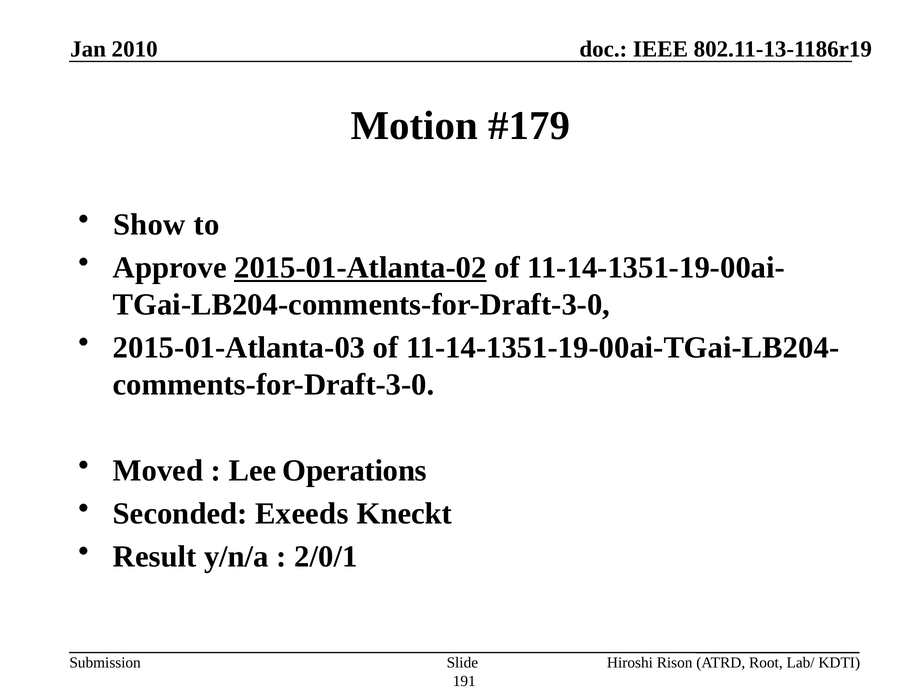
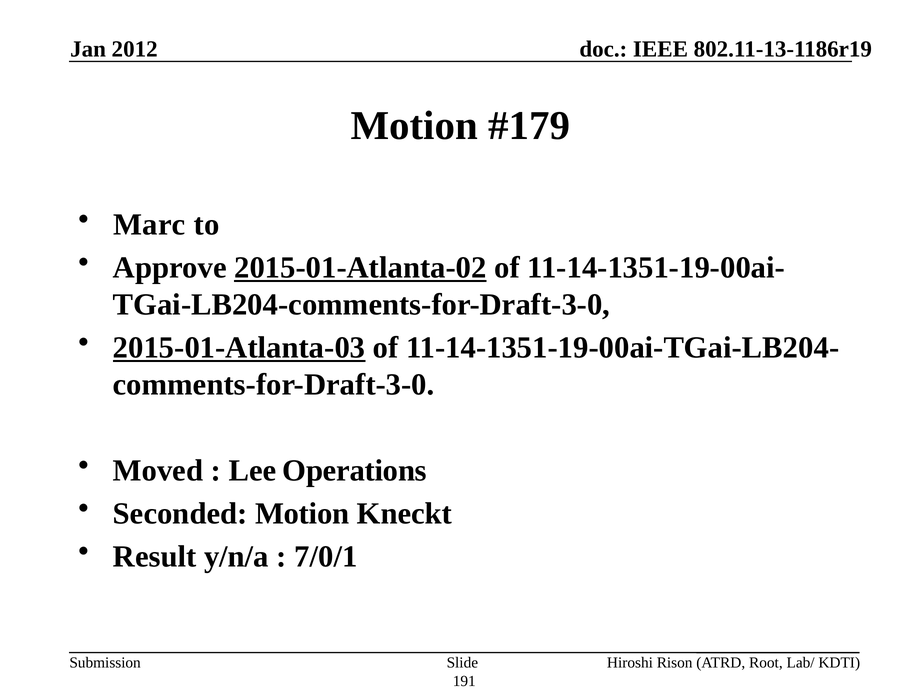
2010: 2010 -> 2012
Show: Show -> Marc
2015-01-Atlanta-03 underline: none -> present
Seconded Exeeds: Exeeds -> Motion
2/0/1: 2/0/1 -> 7/0/1
